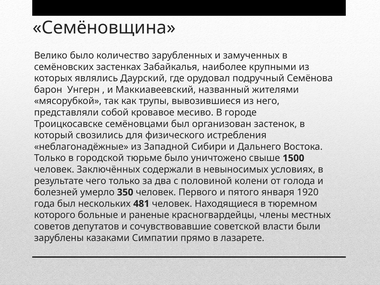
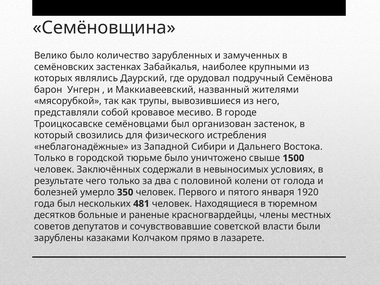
которого: которого -> десятков
Симпатии: Симпатии -> Колчаком
